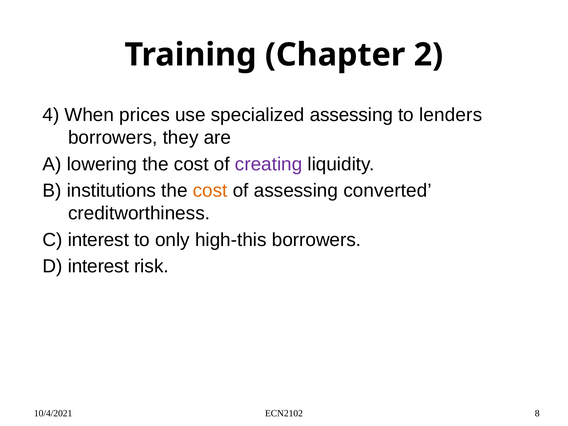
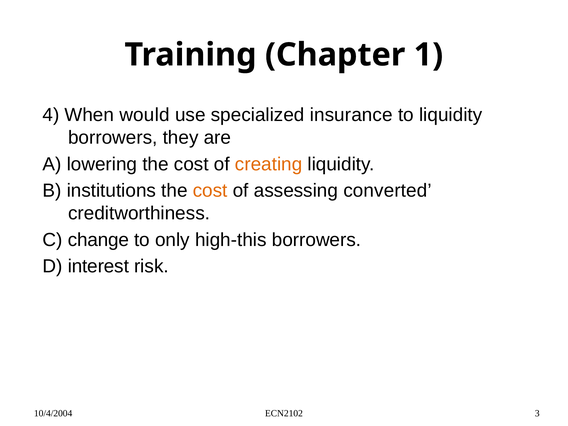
2: 2 -> 1
prices: prices -> would
specialized assessing: assessing -> insurance
to lenders: lenders -> liquidity
creating colour: purple -> orange
C interest: interest -> change
10/4/2021: 10/4/2021 -> 10/4/2004
8: 8 -> 3
